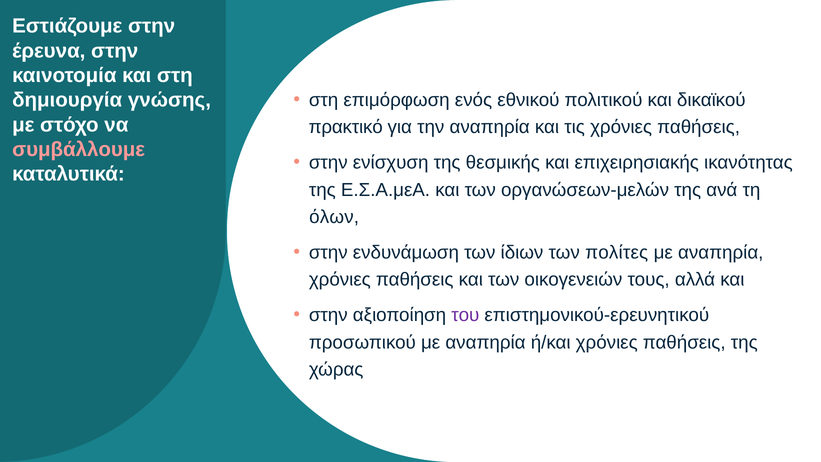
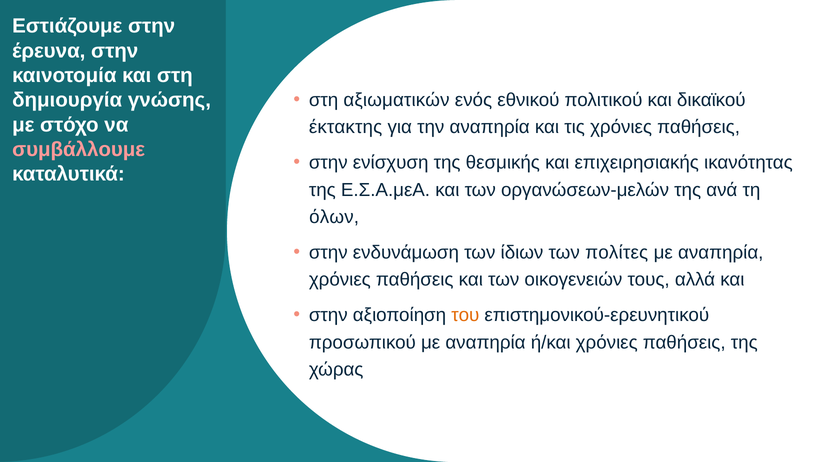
επιμόρφωση: επιμόρφωση -> αξιωματικών
πρακτικό: πρακτικό -> έκτακτης
του colour: purple -> orange
